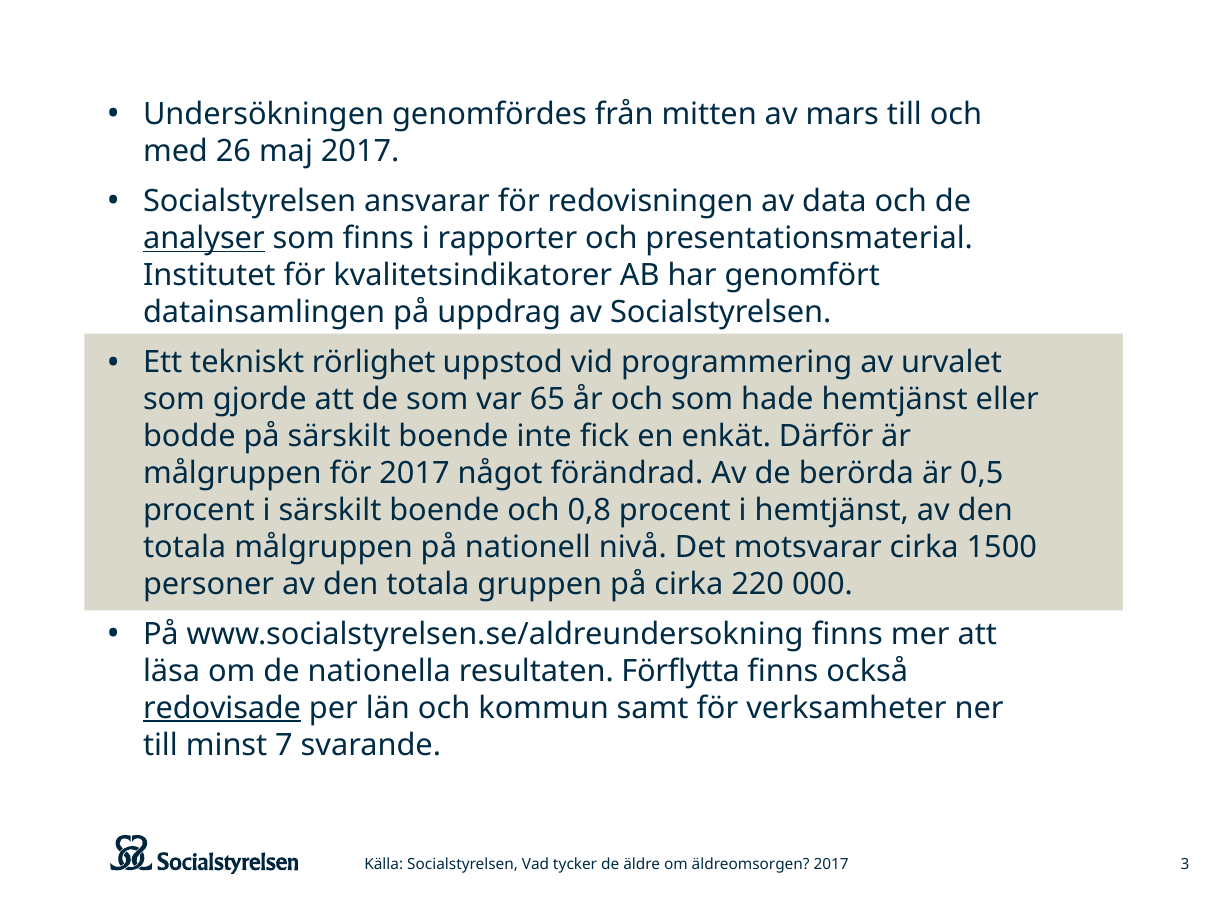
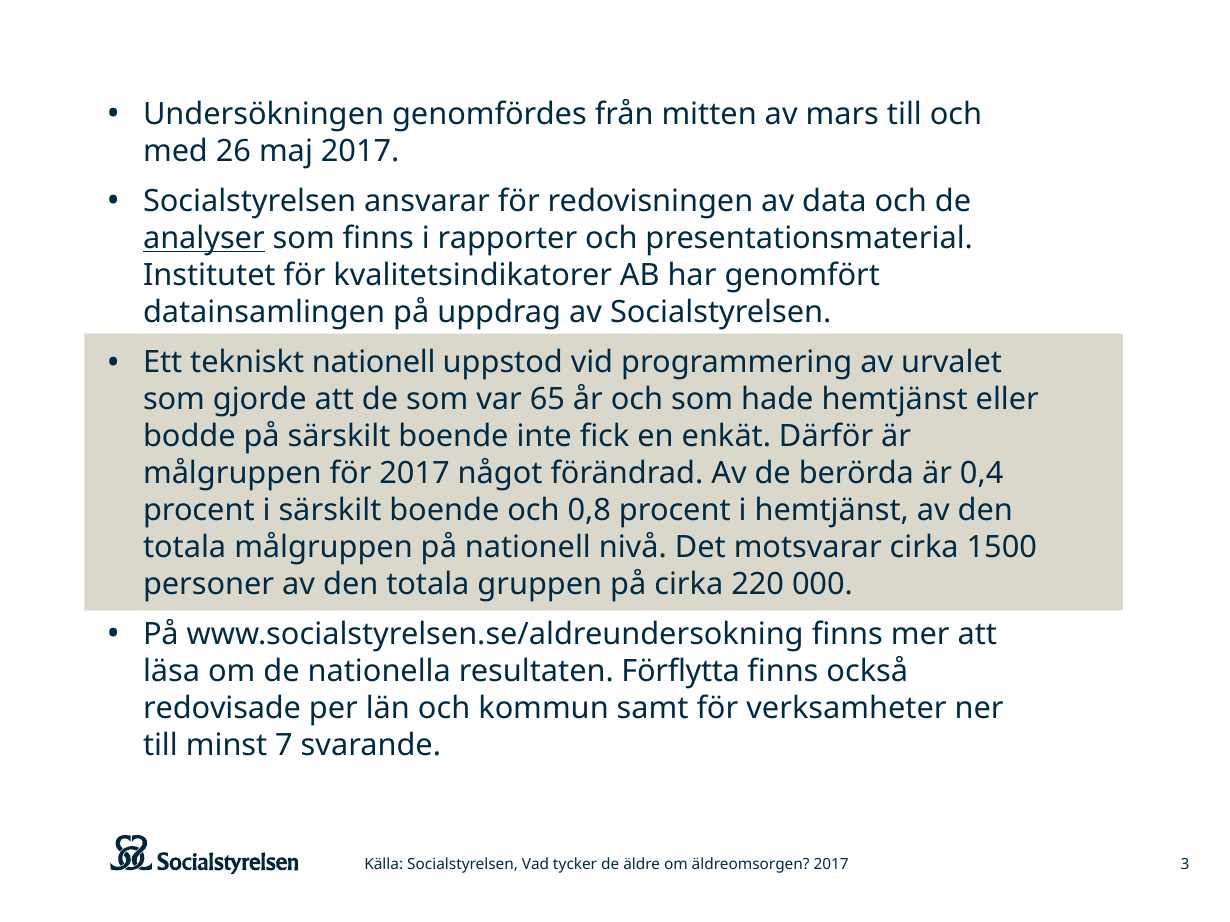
tekniskt rörlighet: rörlighet -> nationell
0,5: 0,5 -> 0,4
redovisade underline: present -> none
